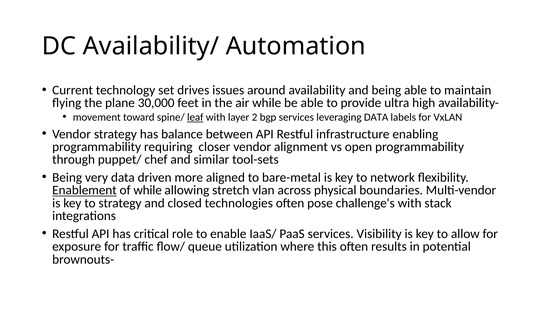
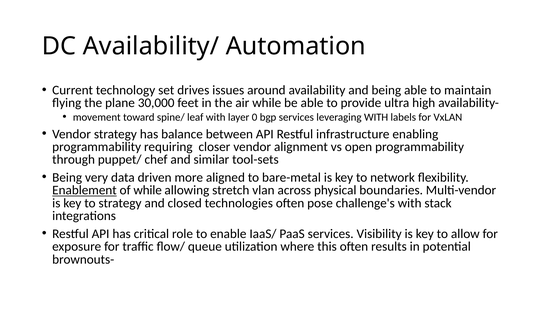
leaf underline: present -> none
2: 2 -> 0
leveraging DATA: DATA -> WITH
